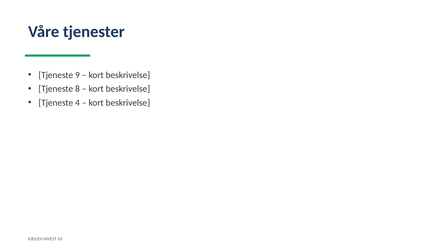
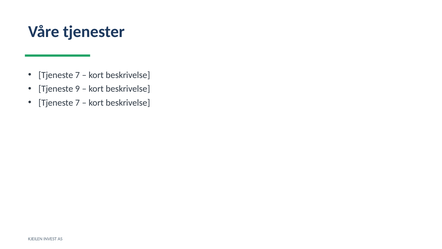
9 at (77, 75): 9 -> 7
8: 8 -> 9
4 at (77, 103): 4 -> 7
